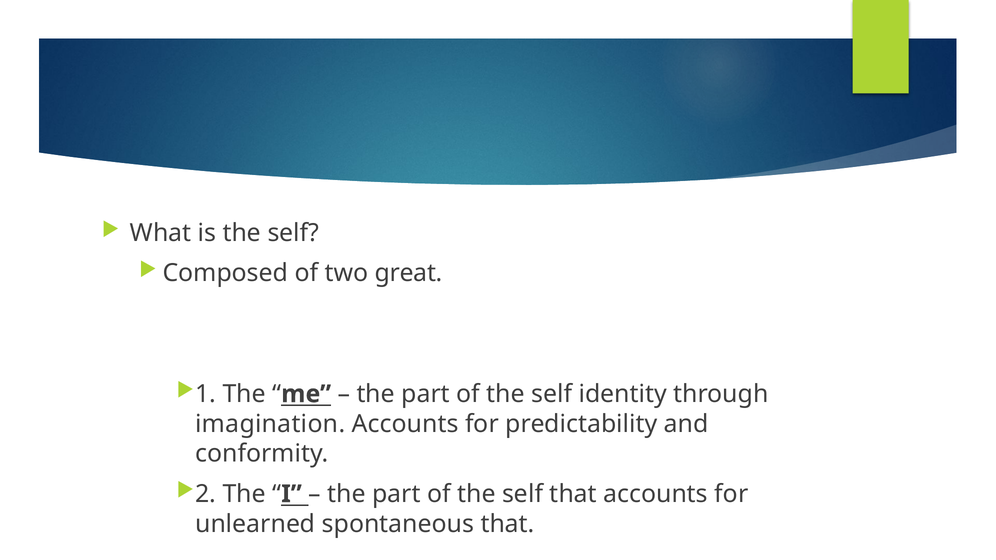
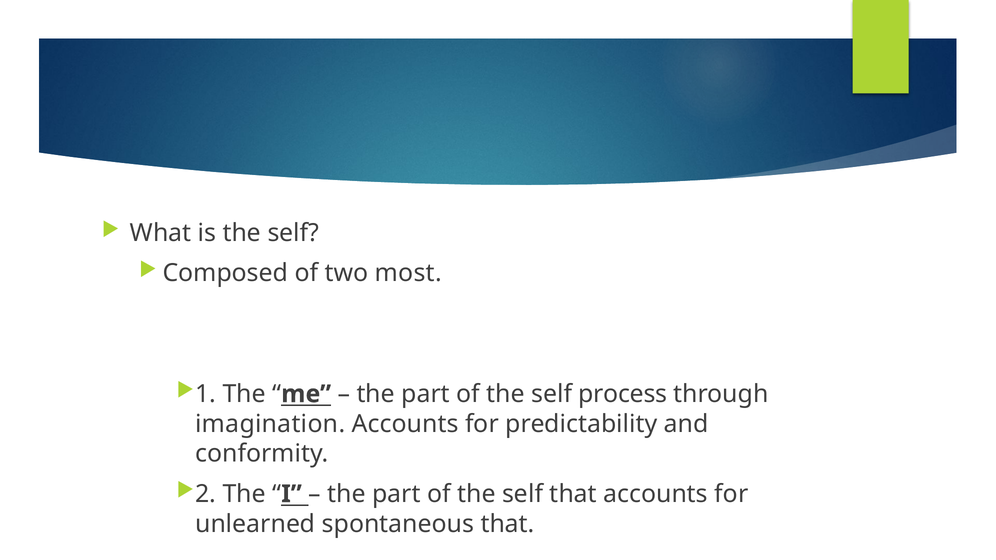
great: great -> most
identity: identity -> process
